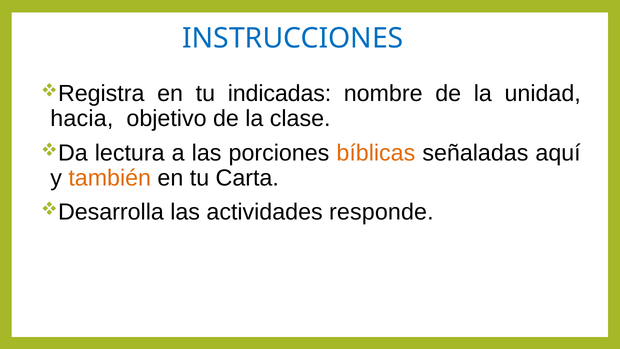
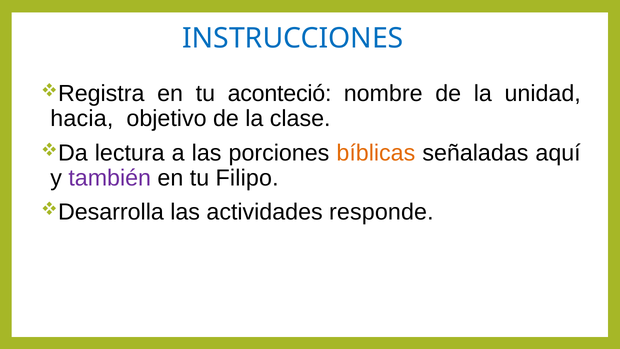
indicadas: indicadas -> aconteció
también colour: orange -> purple
Carta: Carta -> Filipo
